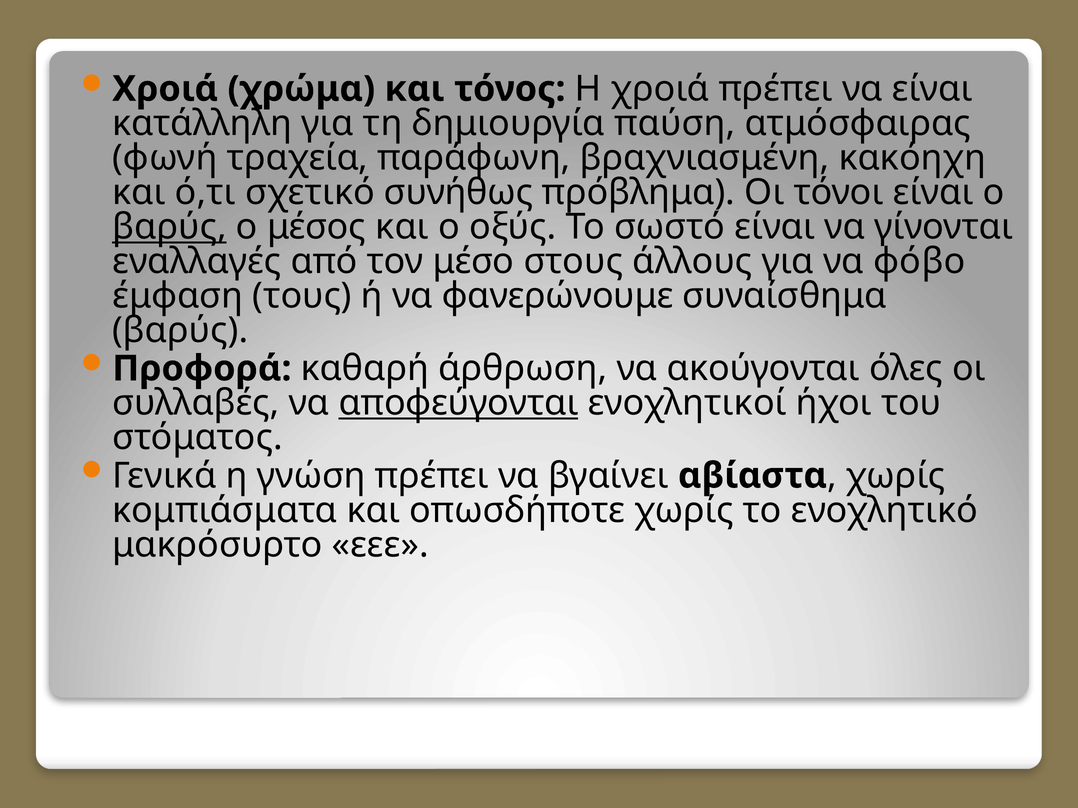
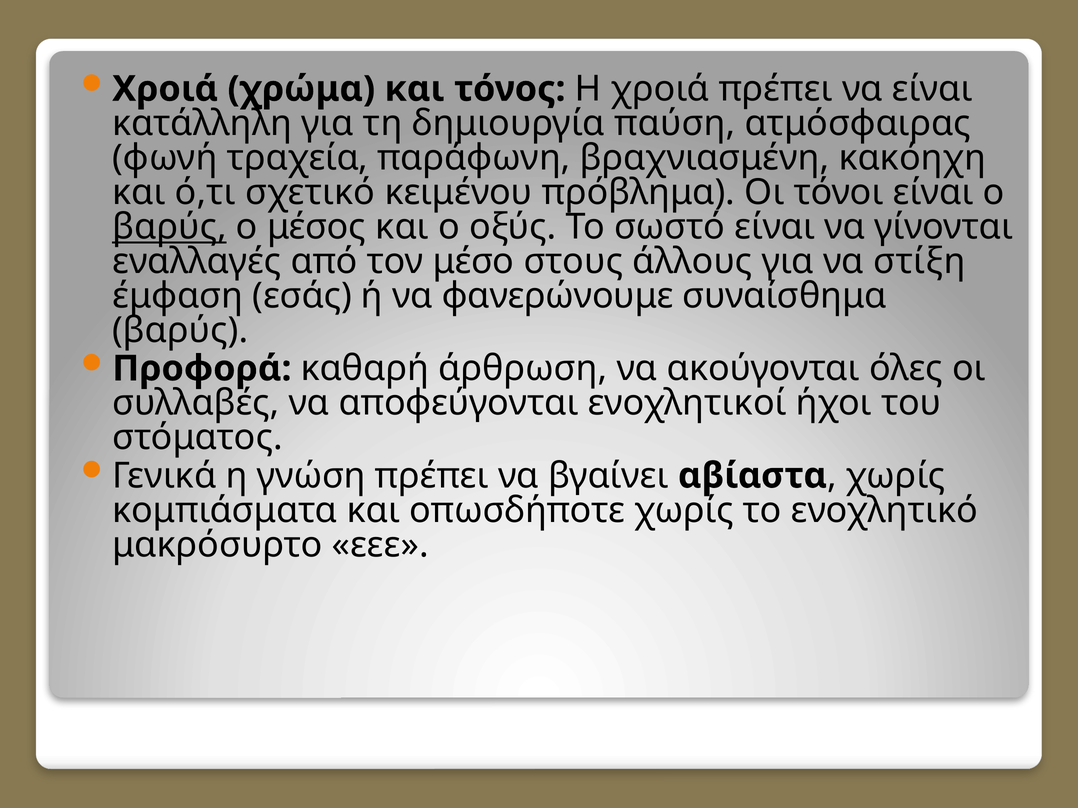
συνήθως: συνήθως -> κειμένου
φόβο: φόβο -> στίξη
τους: τους -> εσάς
αποφεύγονται underline: present -> none
